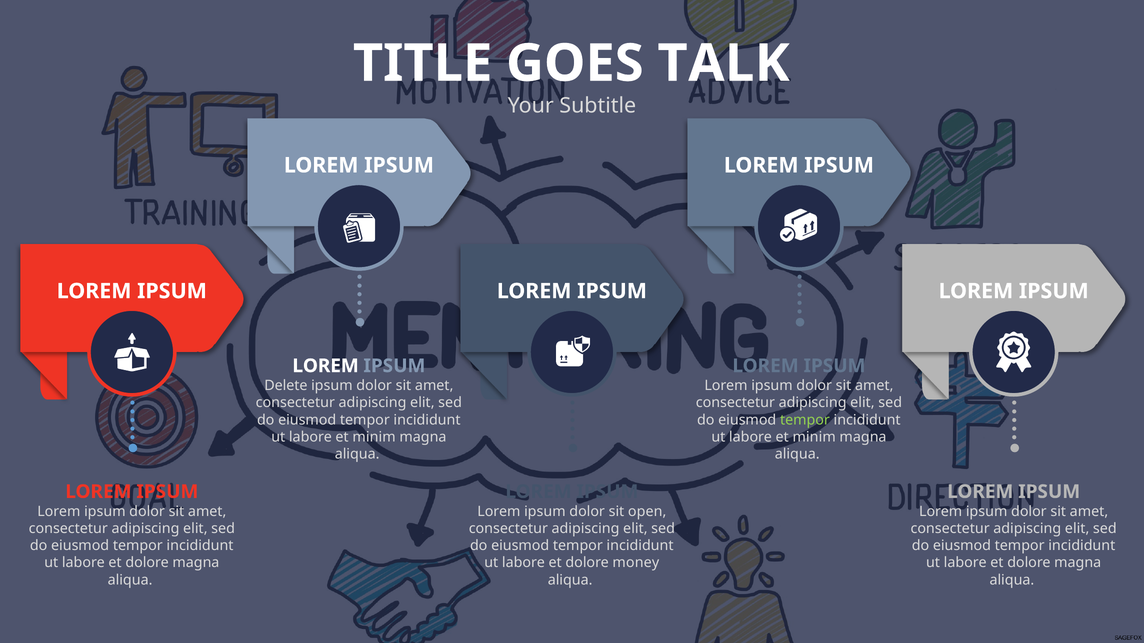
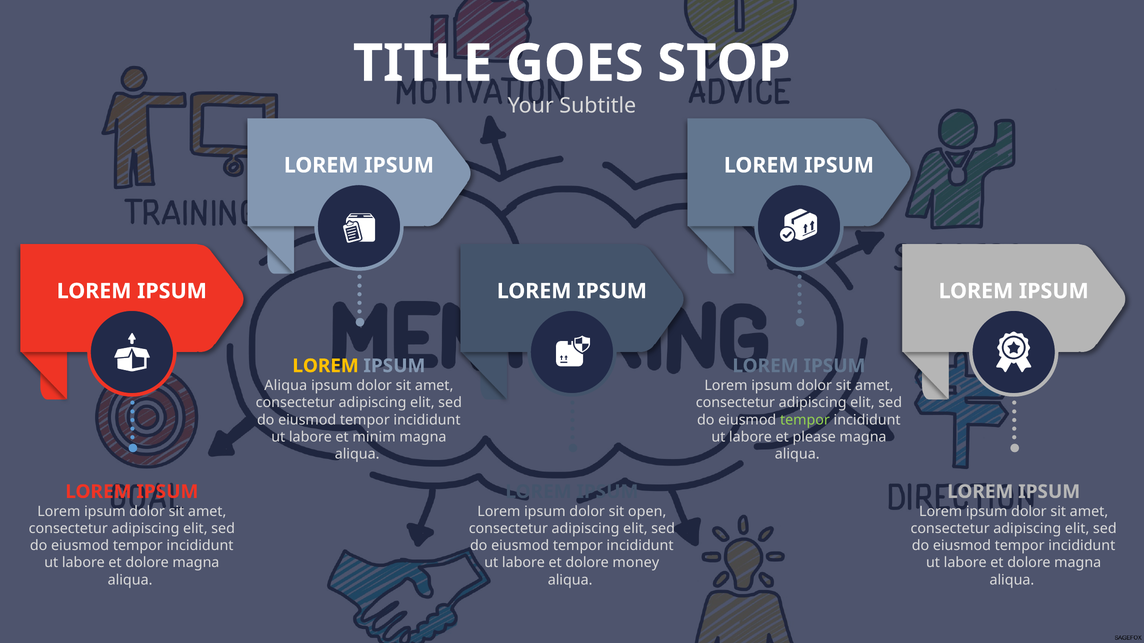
TALK: TALK -> STOP
LOREM at (326, 366) colour: white -> yellow
Delete at (286, 386): Delete -> Aliqua
minim at (814, 437): minim -> please
